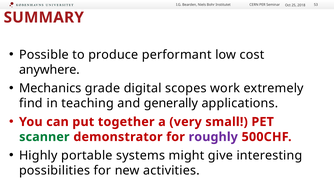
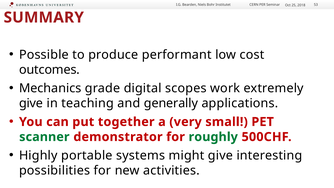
anywhere: anywhere -> outcomes
find at (31, 103): find -> give
roughly colour: purple -> green
